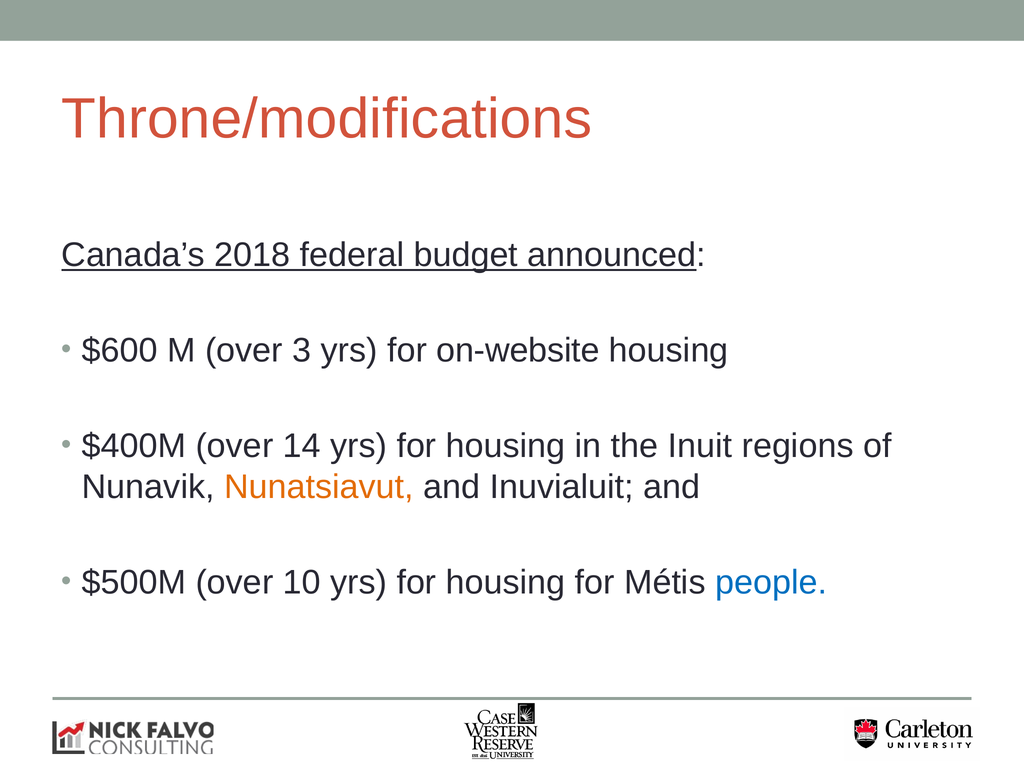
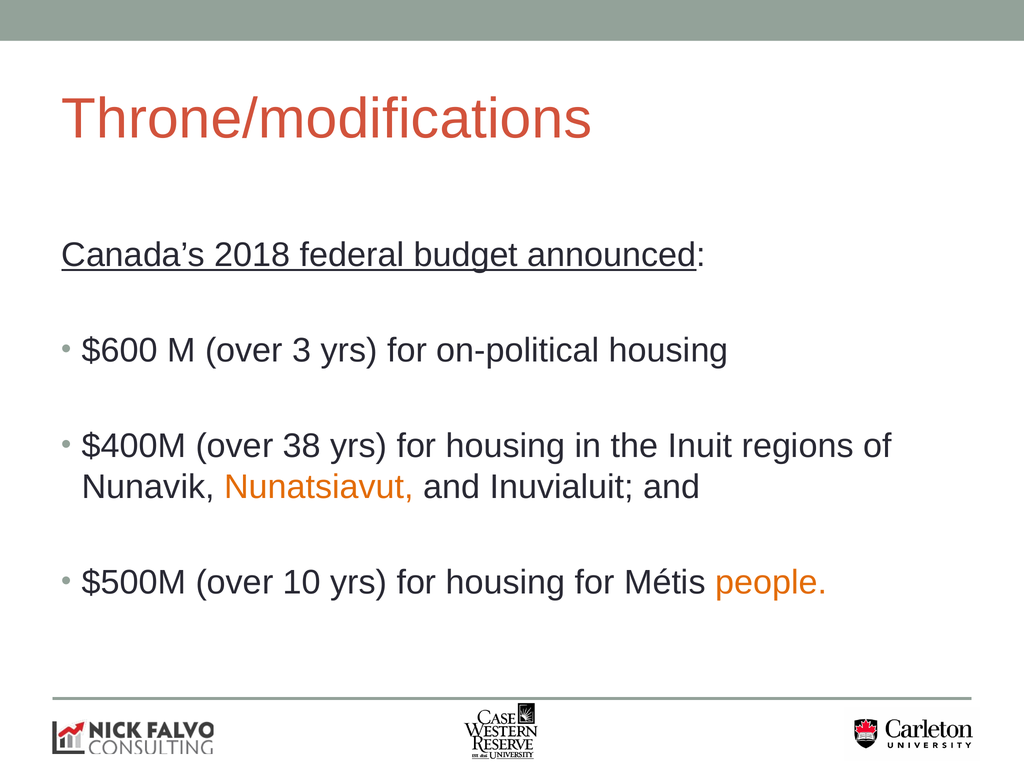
on-website: on-website -> on-political
14: 14 -> 38
people colour: blue -> orange
